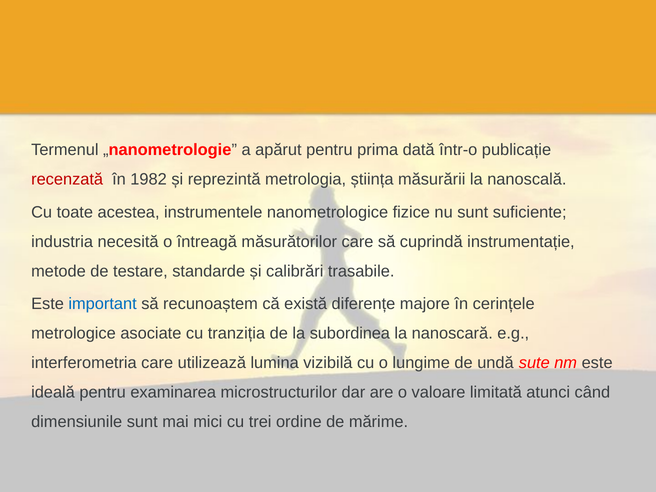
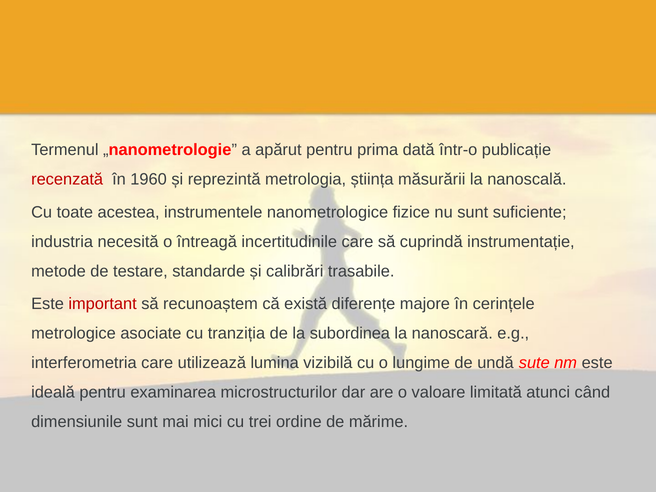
1982: 1982 -> 1960
măsurătorilor: măsurătorilor -> incertitudinile
important colour: blue -> red
